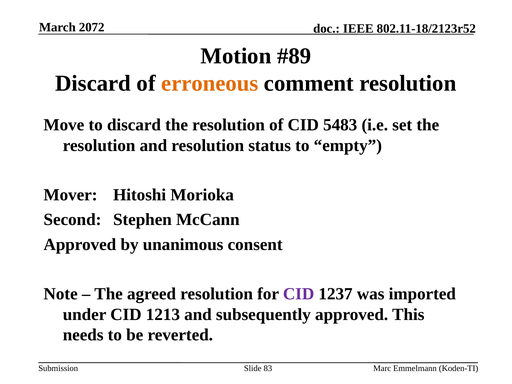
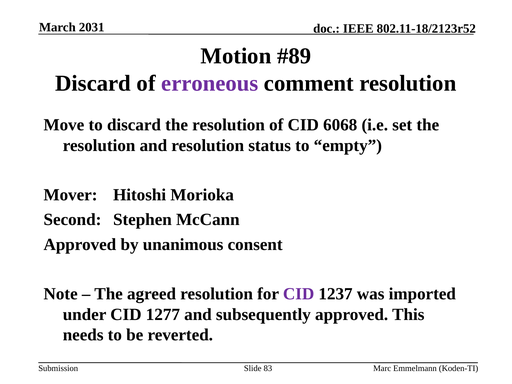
2072: 2072 -> 2031
erroneous colour: orange -> purple
5483: 5483 -> 6068
1213: 1213 -> 1277
